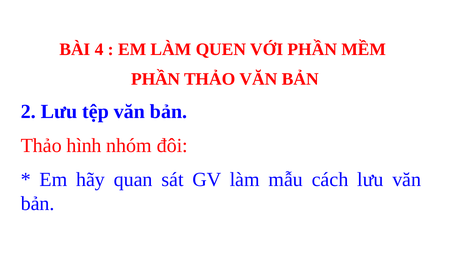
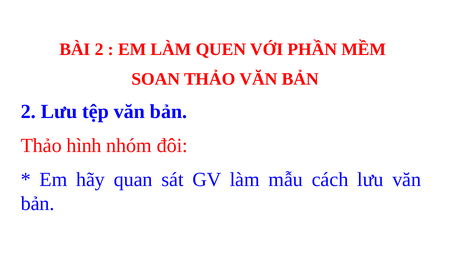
BÀI 4: 4 -> 2
PHẦN at (156, 79): PHẦN -> SOAN
